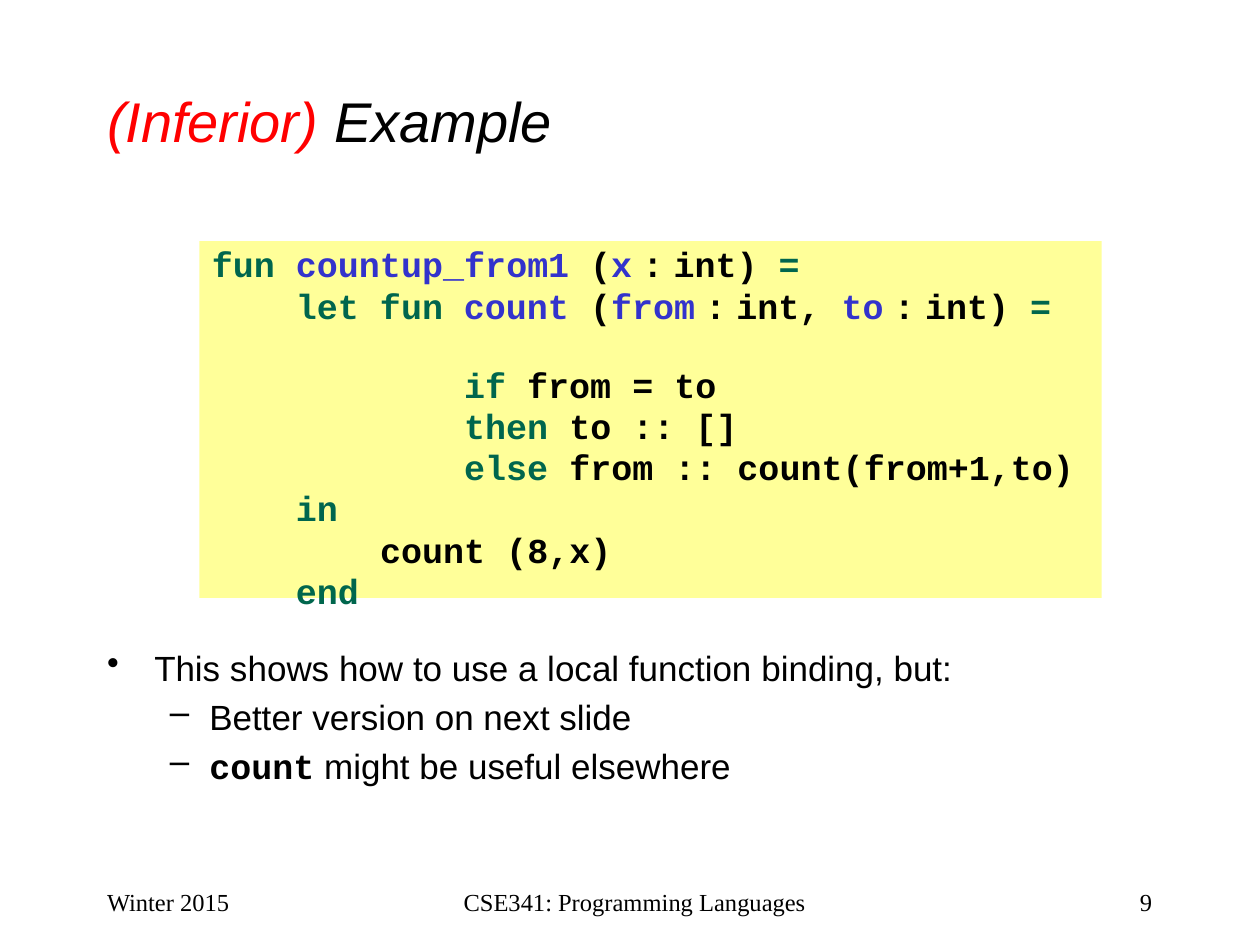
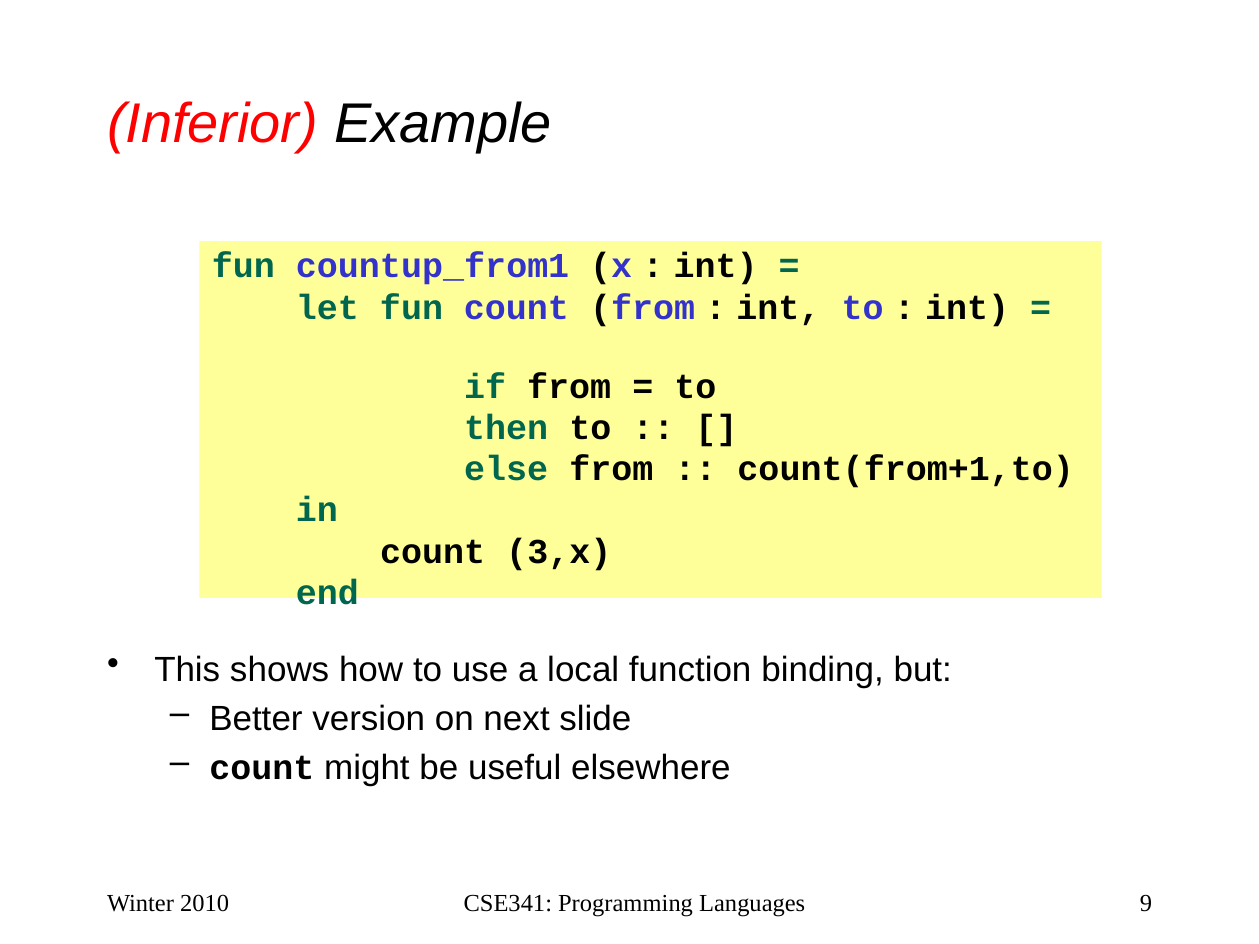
8,x: 8,x -> 3,x
2015: 2015 -> 2010
